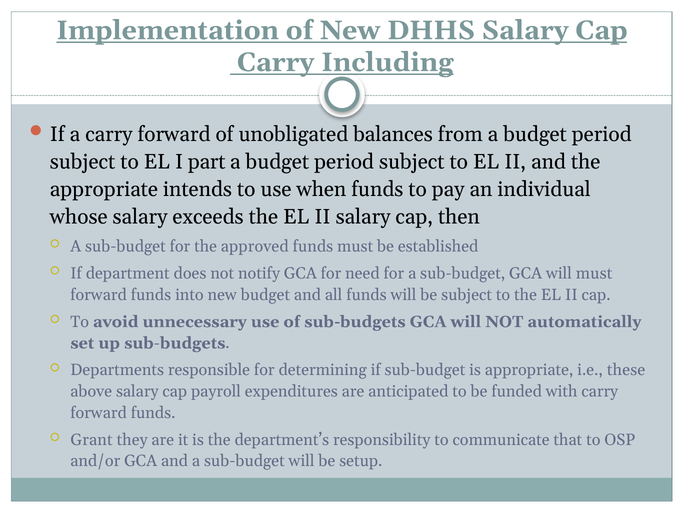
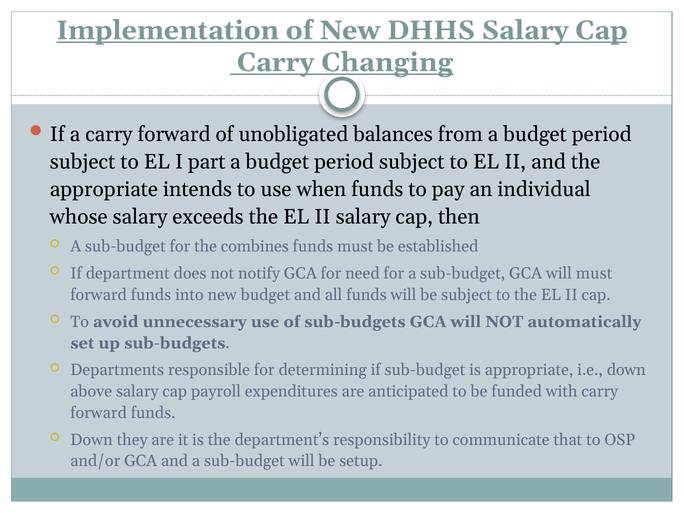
Including: Including -> Changing
approved: approved -> combines
i.e these: these -> down
Grant at (91, 440): Grant -> Down
